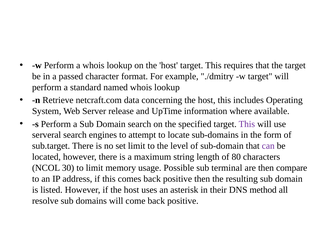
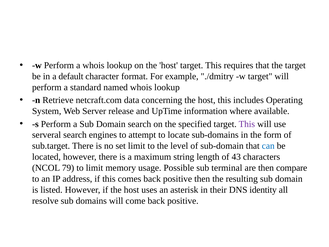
passed: passed -> default
can colour: purple -> blue
80: 80 -> 43
30: 30 -> 79
method: method -> identity
